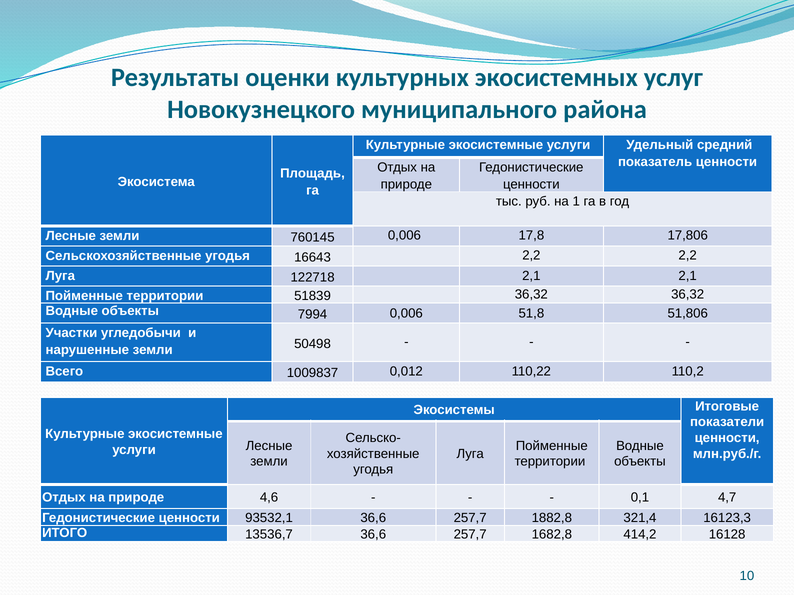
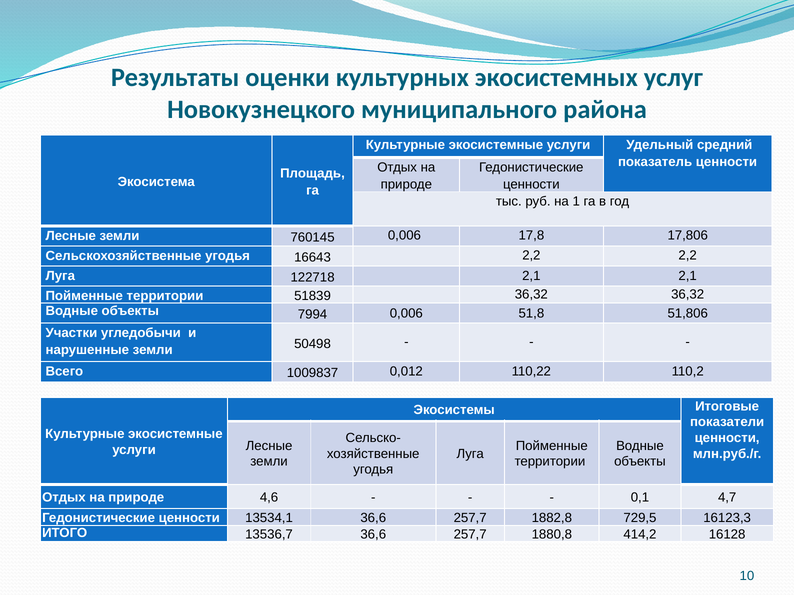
93532,1: 93532,1 -> 13534,1
321,4: 321,4 -> 729,5
1682,8: 1682,8 -> 1880,8
